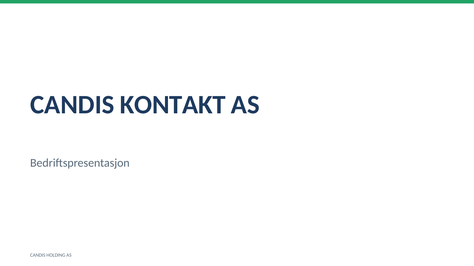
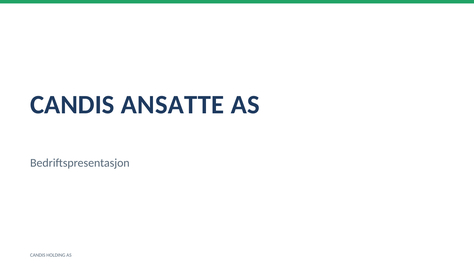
KONTAKT: KONTAKT -> ANSATTE
